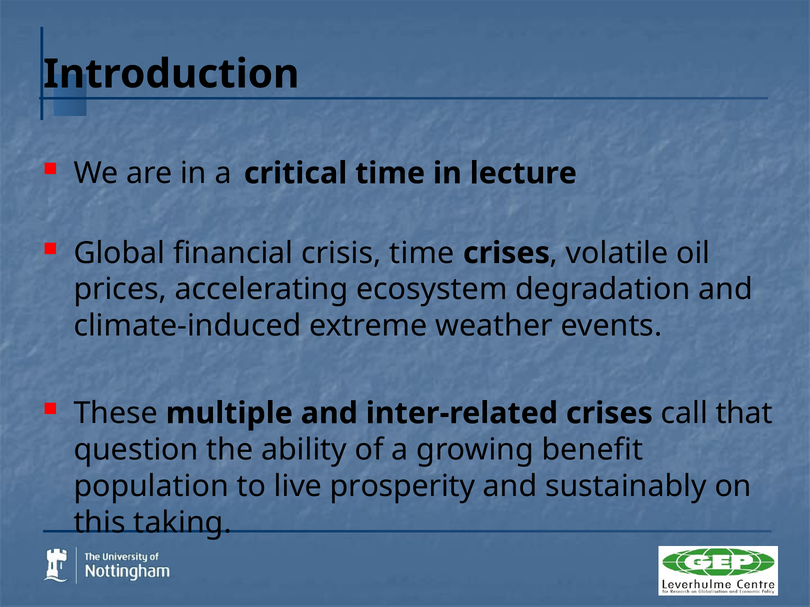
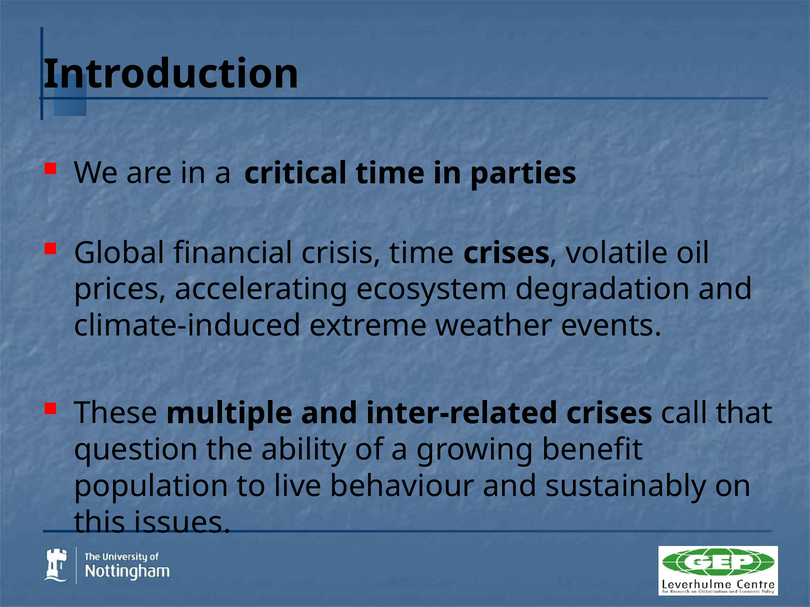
lecture: lecture -> parties
prosperity: prosperity -> behaviour
taking: taking -> issues
